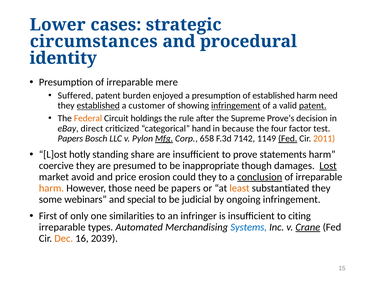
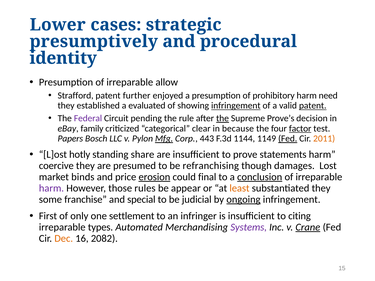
circumstances: circumstances -> presumptively
mere: mere -> allow
Suffered: Suffered -> Strafford
burden: burden -> further
of established: established -> prohibitory
established at (98, 106) underline: present -> none
customer: customer -> evaluated
Federal colour: orange -> purple
holdings: holdings -> pending
the at (223, 118) underline: none -> present
direct: direct -> family
hand: hand -> clear
factor underline: none -> present
658: 658 -> 443
7142: 7142 -> 1144
inappropriate: inappropriate -> refranchising
Lost underline: present -> none
avoid: avoid -> binds
erosion underline: none -> present
could they: they -> final
harm at (51, 188) colour: orange -> purple
those need: need -> rules
be papers: papers -> appear
webinars: webinars -> franchise
ongoing underline: none -> present
similarities: similarities -> settlement
Systems colour: blue -> purple
2039: 2039 -> 2082
